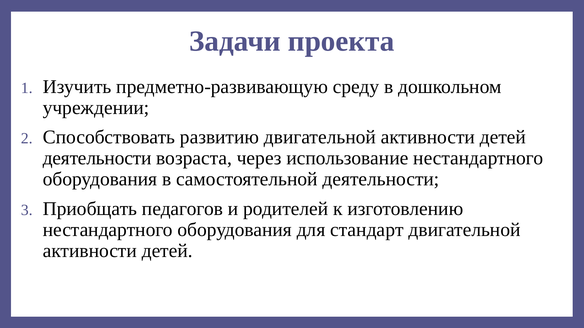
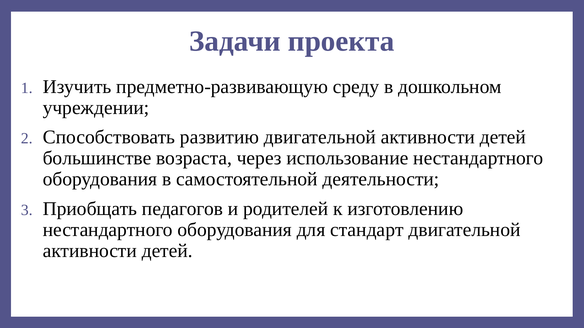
деятельности at (97, 158): деятельности -> большинстве
